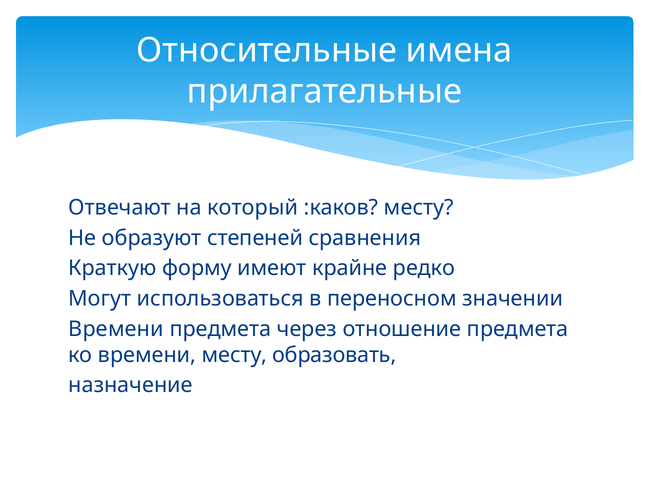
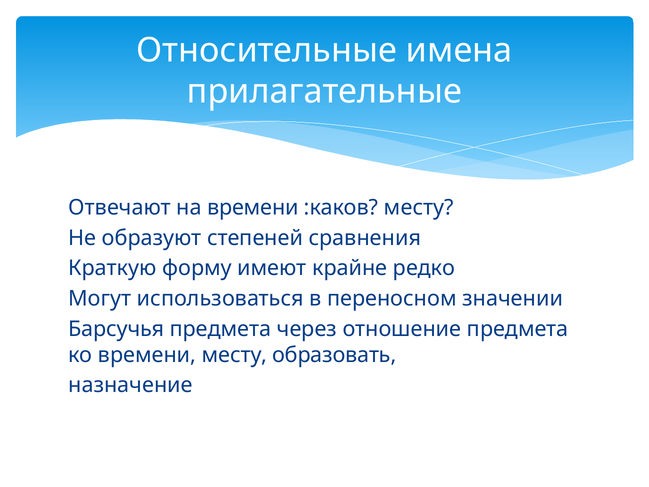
на который: который -> времени
Времени at (116, 329): Времени -> Барсучья
